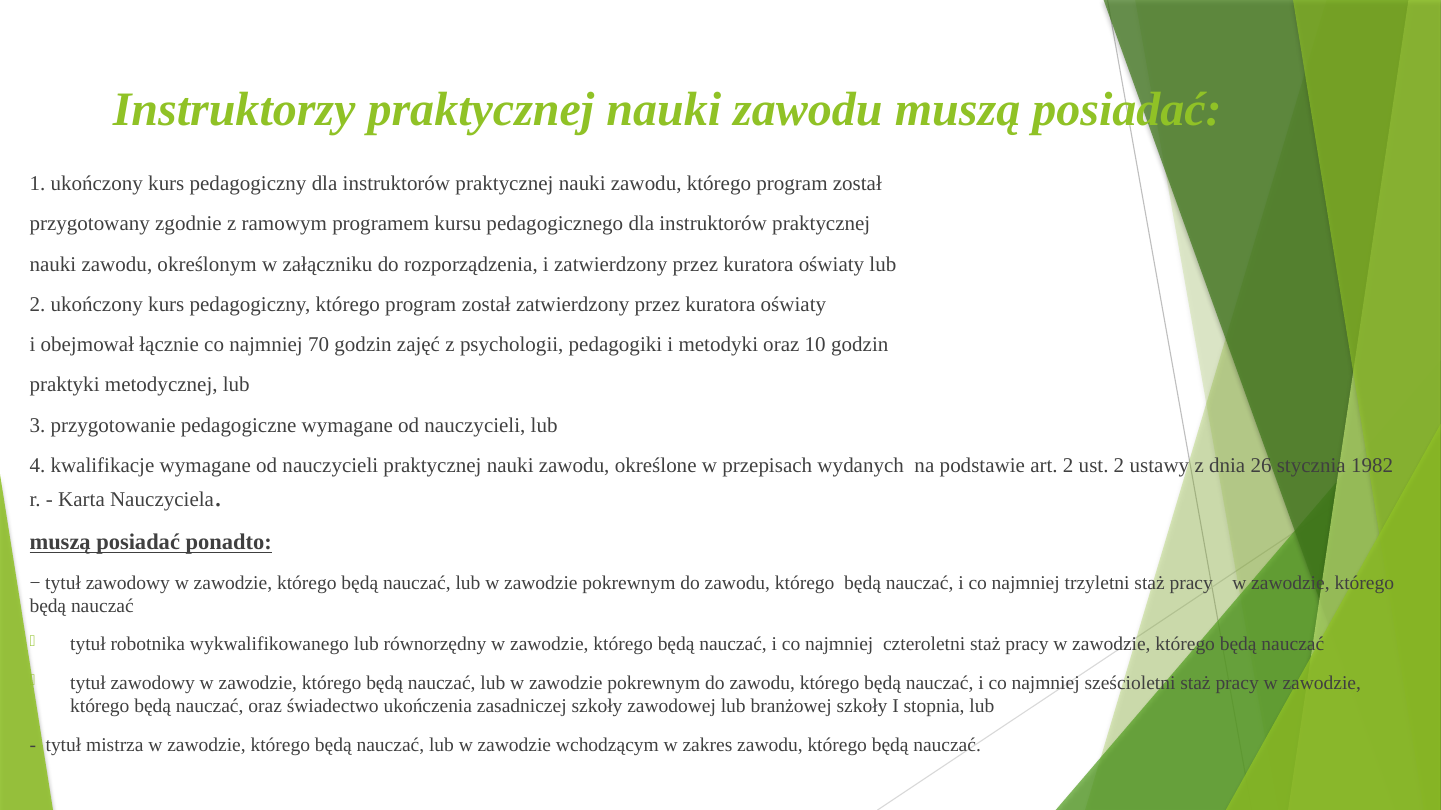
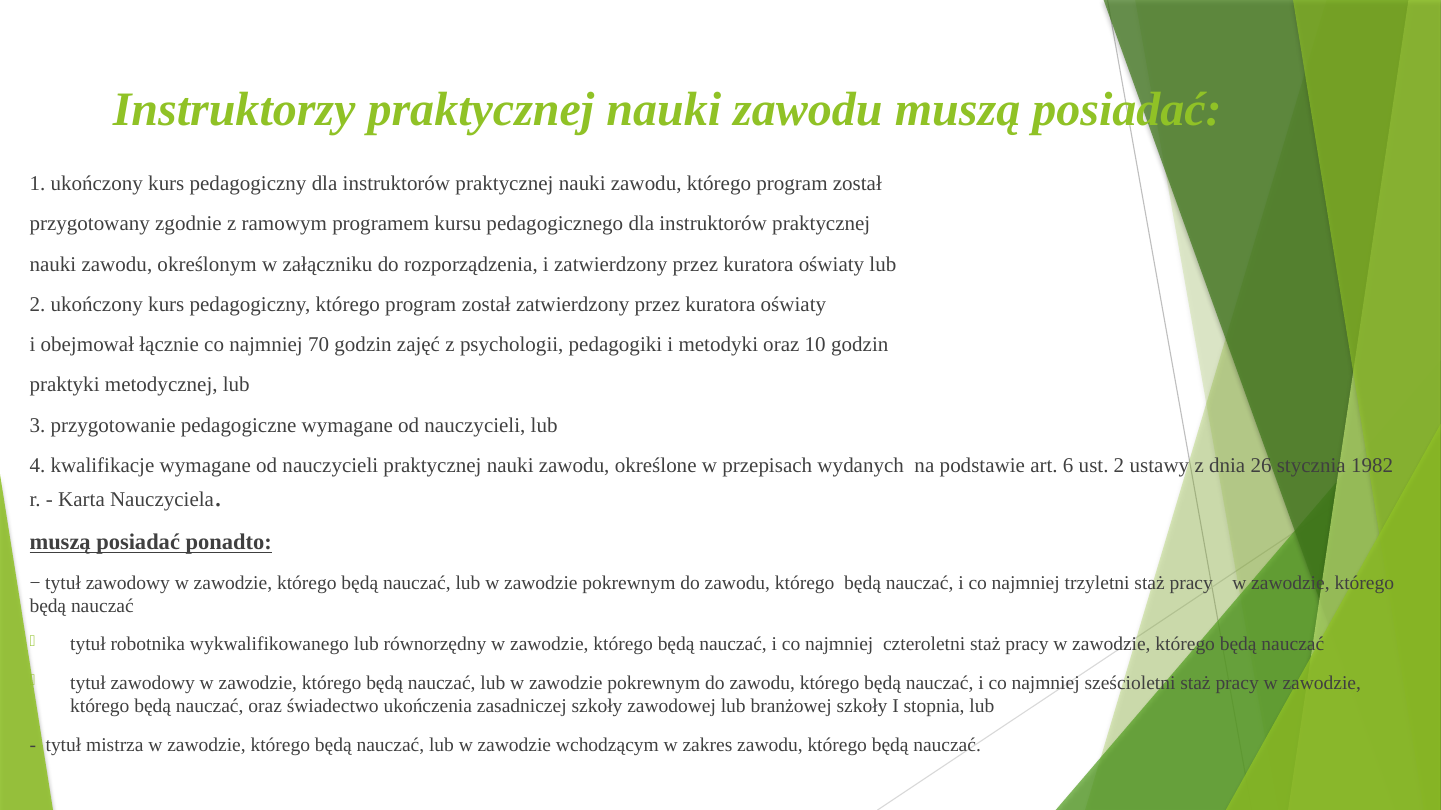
art 2: 2 -> 6
